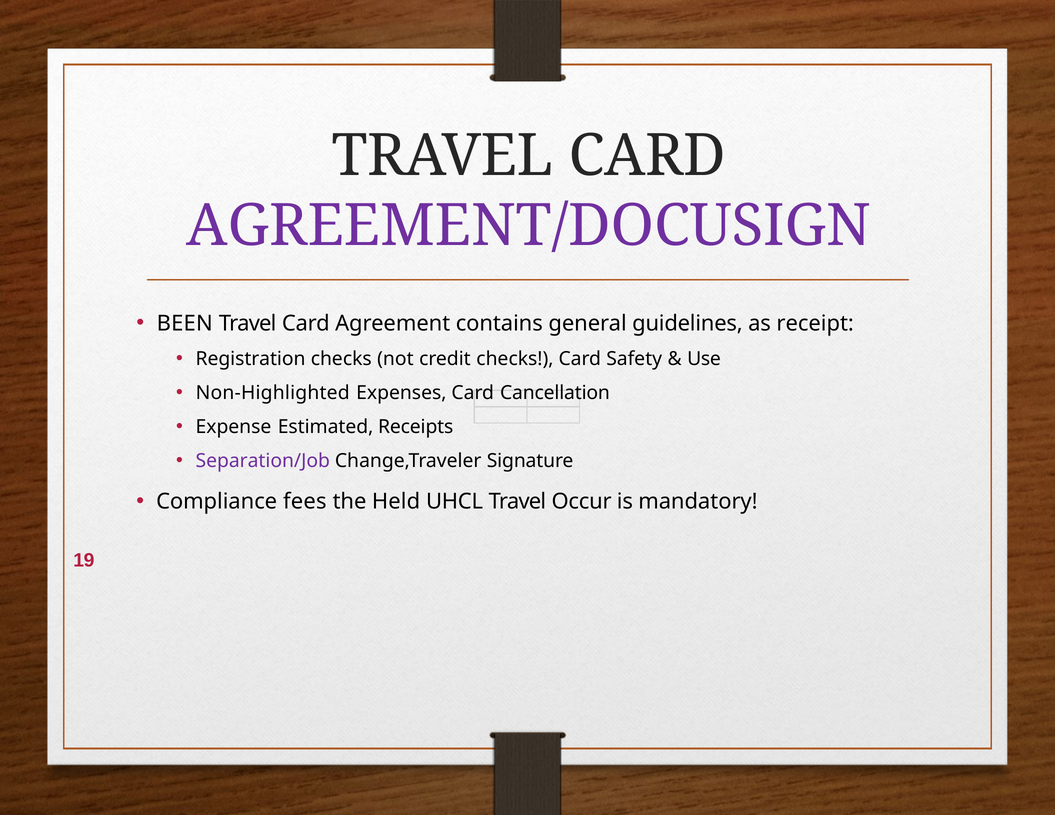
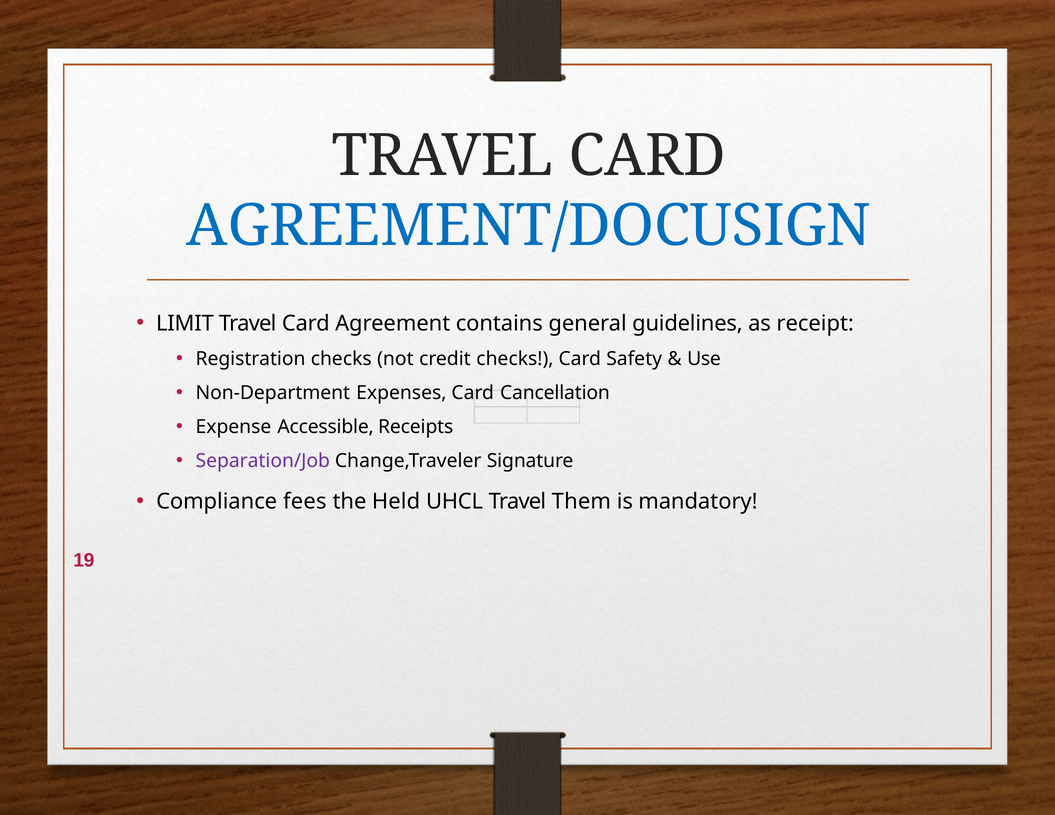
AGREEMENT/DOCUSIGN colour: purple -> blue
BEEN: BEEN -> LIMIT
Non-Highlighted: Non-Highlighted -> Non-Department
Estimated: Estimated -> Accessible
Occur: Occur -> Them
